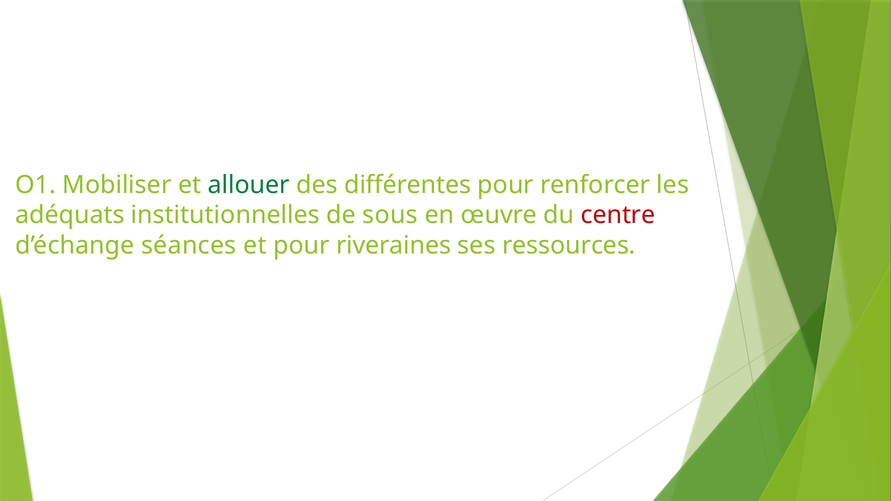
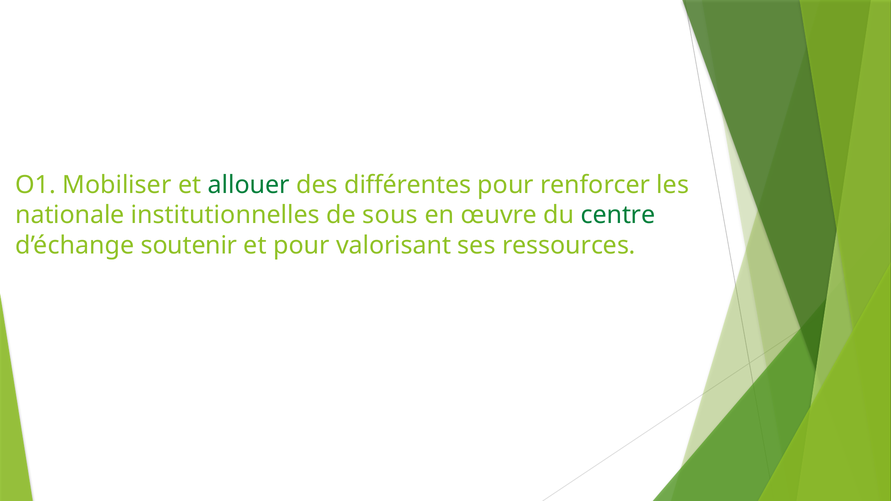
adéquats: adéquats -> nationale
centre colour: red -> green
séances: séances -> soutenir
riveraines: riveraines -> valorisant
